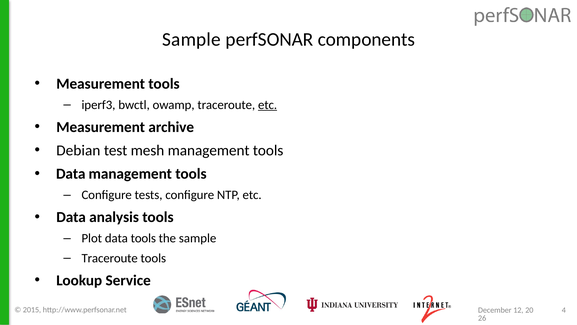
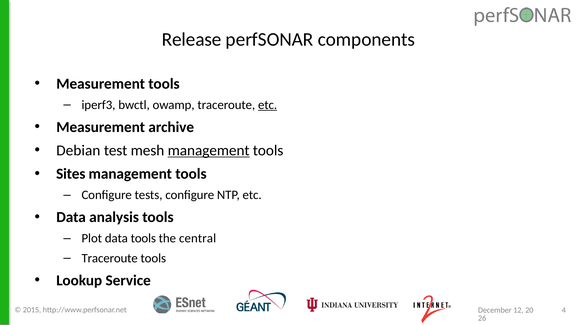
Sample at (192, 39): Sample -> Release
management at (209, 150) underline: none -> present
Data at (71, 174): Data -> Sites
the sample: sample -> central
